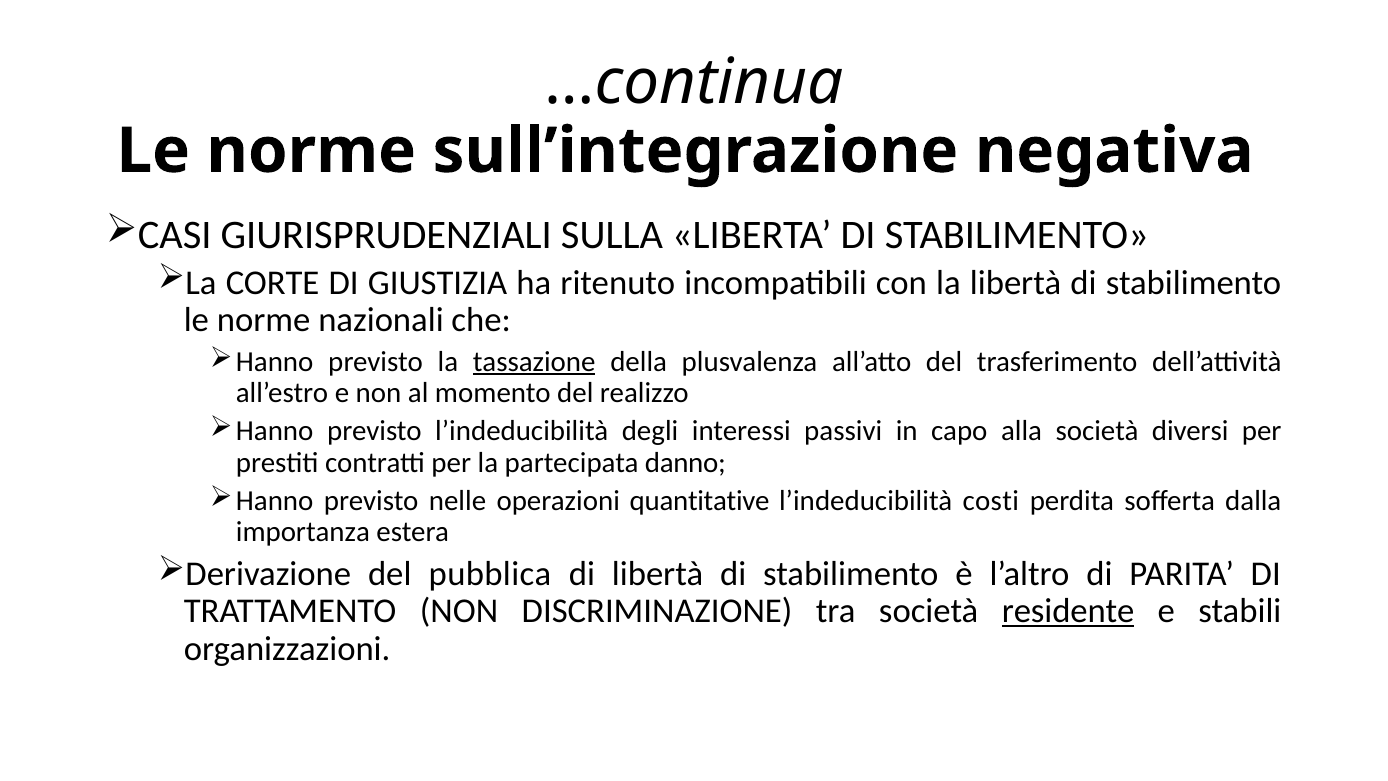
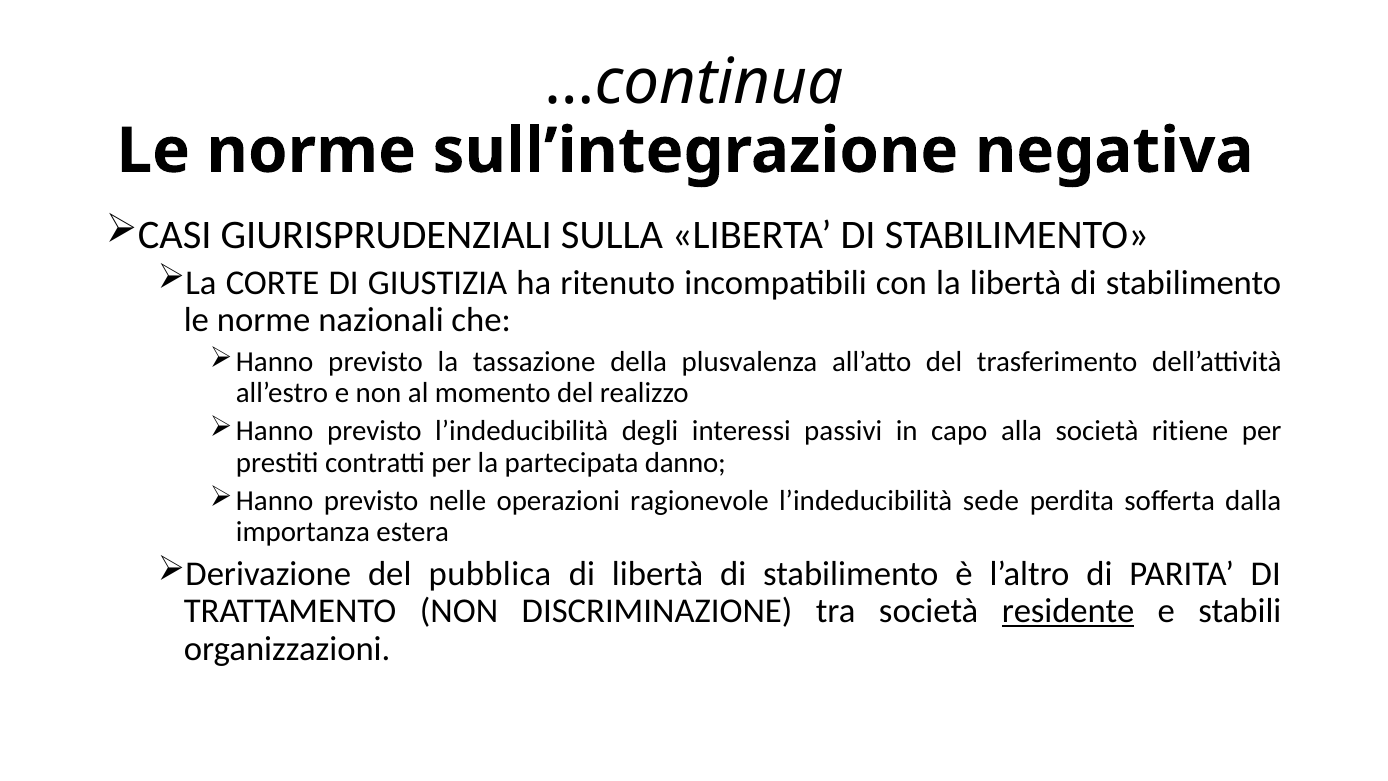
tassazione underline: present -> none
diversi: diversi -> ritiene
quantitative: quantitative -> ragionevole
costi: costi -> sede
